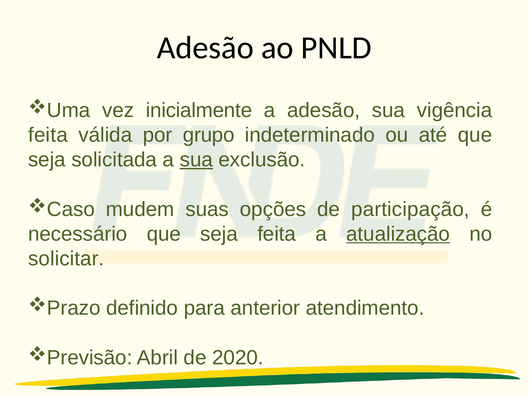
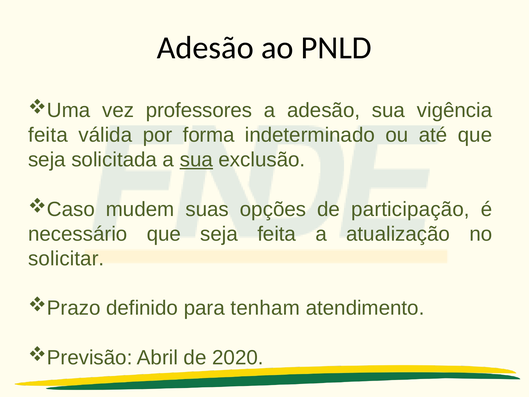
inicialmente: inicialmente -> professores
grupo: grupo -> forma
atualização underline: present -> none
anterior: anterior -> tenham
